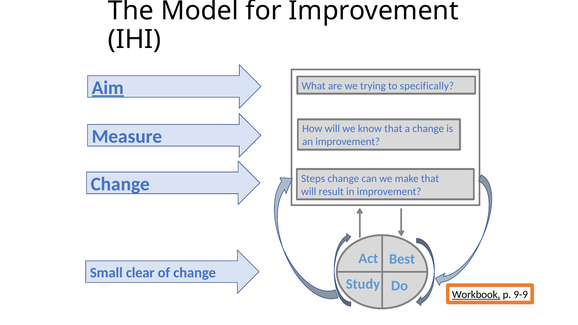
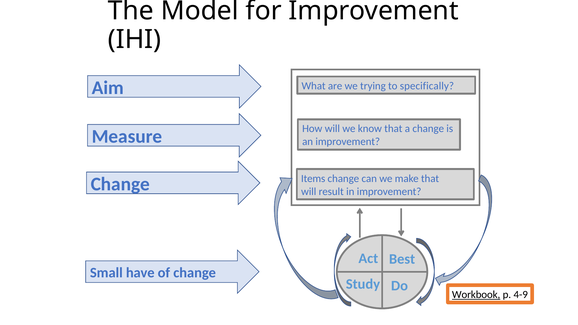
Aim underline: present -> none
Steps: Steps -> Items
clear: clear -> have
9-9: 9-9 -> 4-9
